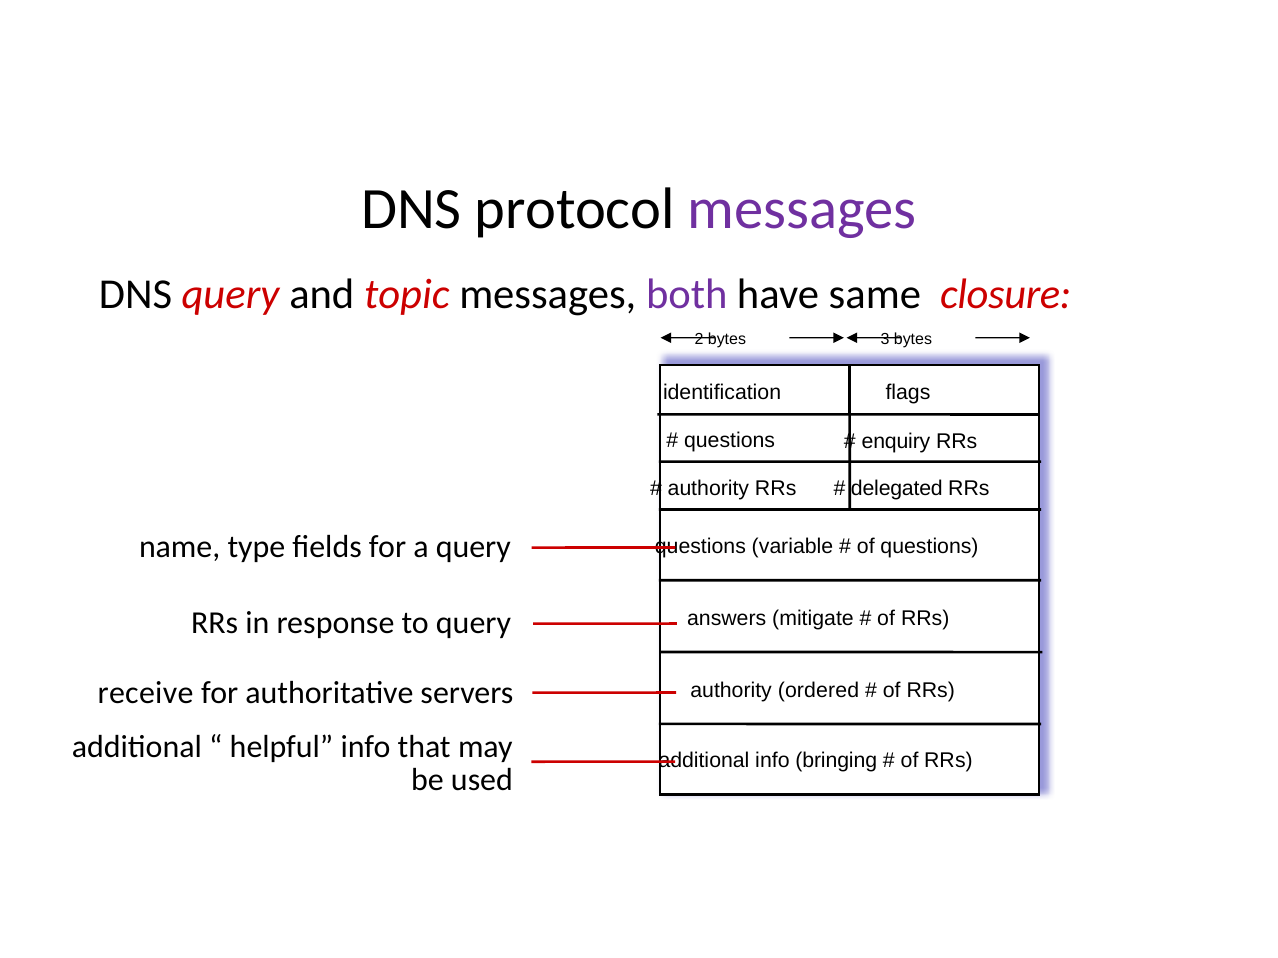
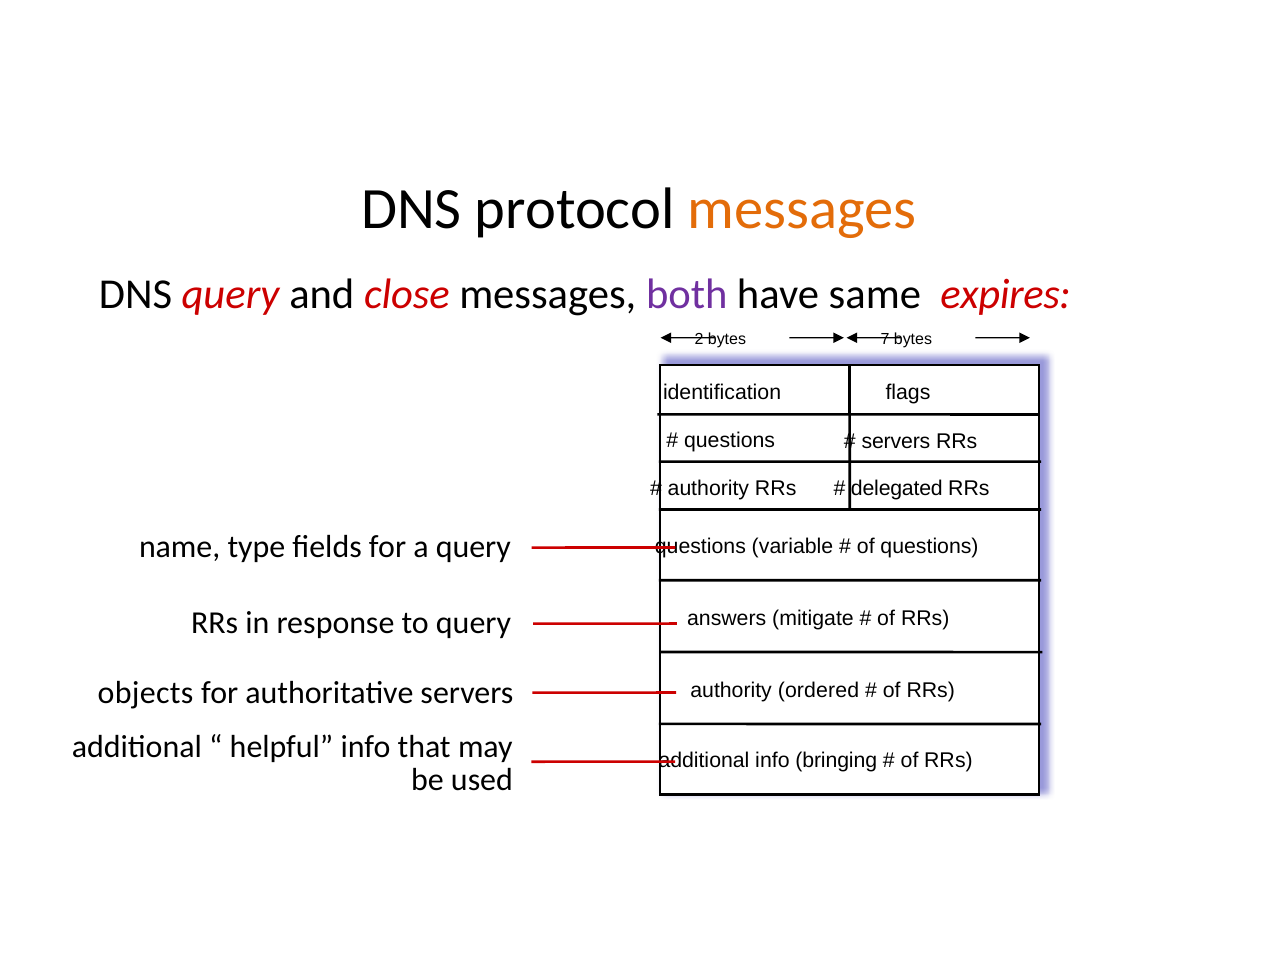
messages at (802, 209) colour: purple -> orange
topic: topic -> close
closure: closure -> expires
3: 3 -> 7
enquiry at (896, 442): enquiry -> servers
receive: receive -> objects
